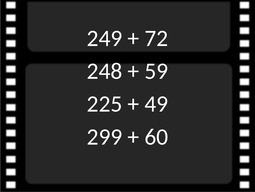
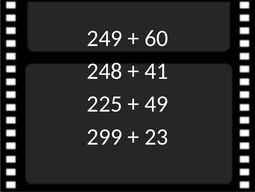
72: 72 -> 60
59: 59 -> 41
60: 60 -> 23
